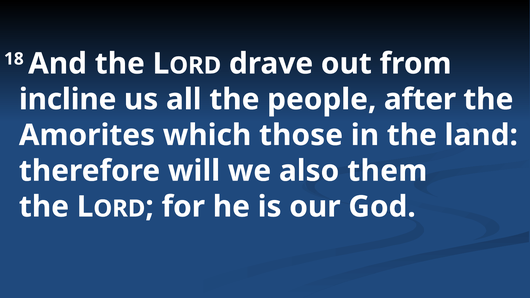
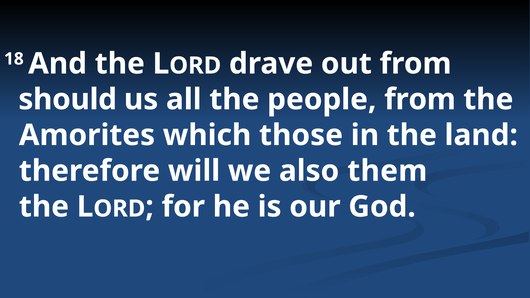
incline: incline -> should
people after: after -> from
